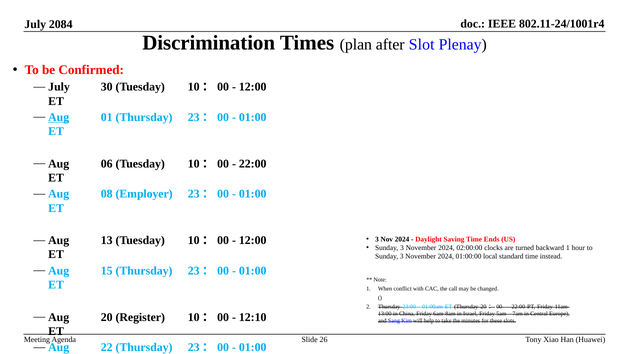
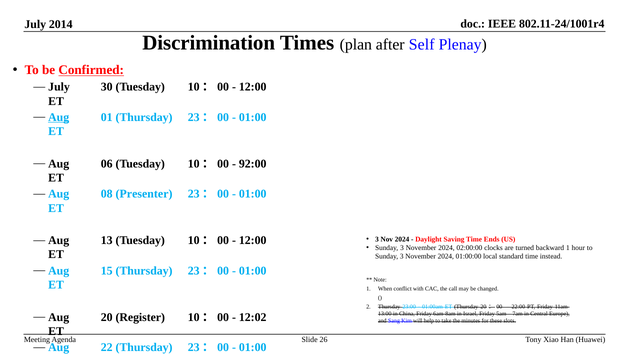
2084: 2084 -> 2014
Slot: Slot -> Self
Confirmed underline: none -> present
22:00 at (253, 164): 22:00 -> 92:00
Employer: Employer -> Presenter
12:10: 12:10 -> 12:02
